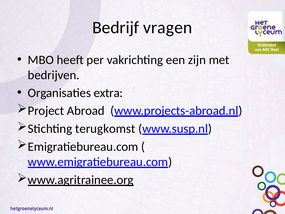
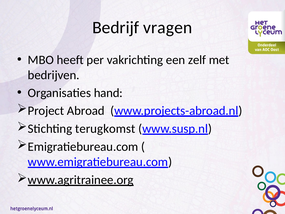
zijn: zijn -> zelf
extra: extra -> hand
